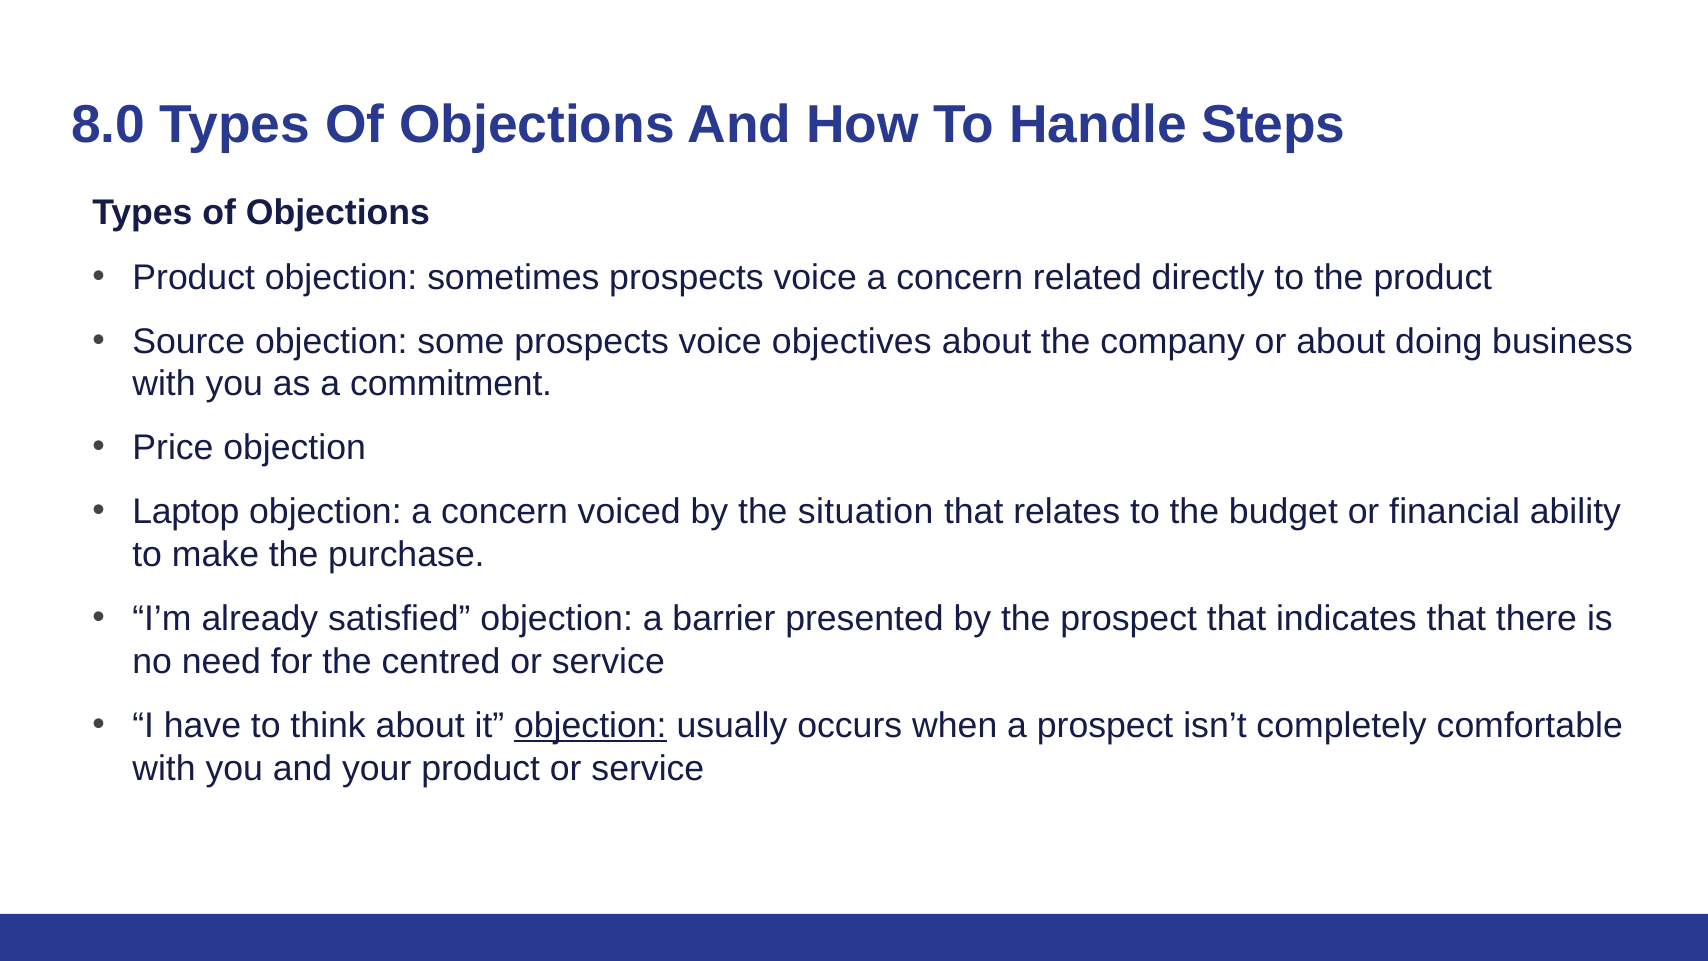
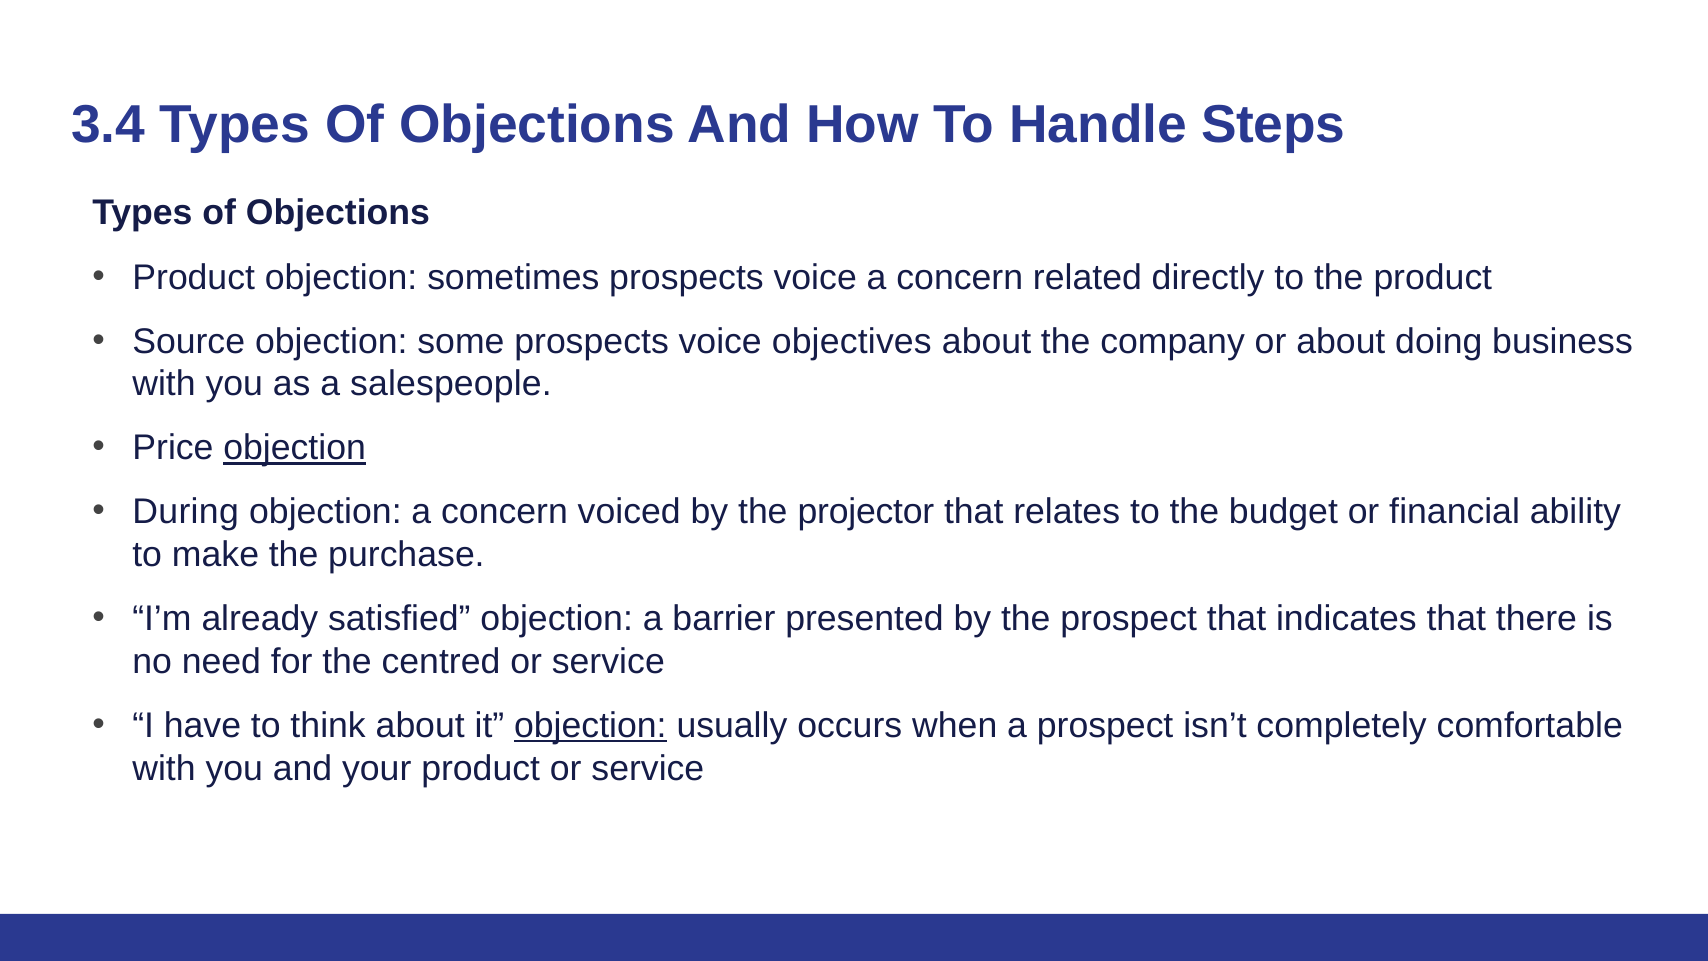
8.0: 8.0 -> 3.4
commitment: commitment -> salespeople
objection at (295, 448) underline: none -> present
Laptop: Laptop -> During
situation: situation -> projector
